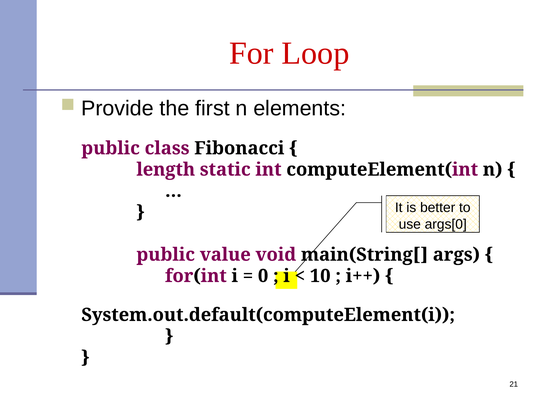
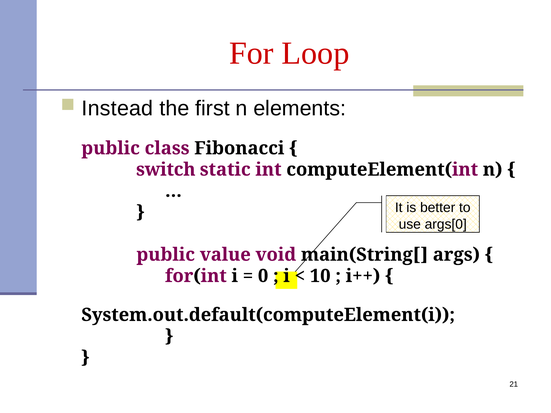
Provide: Provide -> Instead
length: length -> switch
